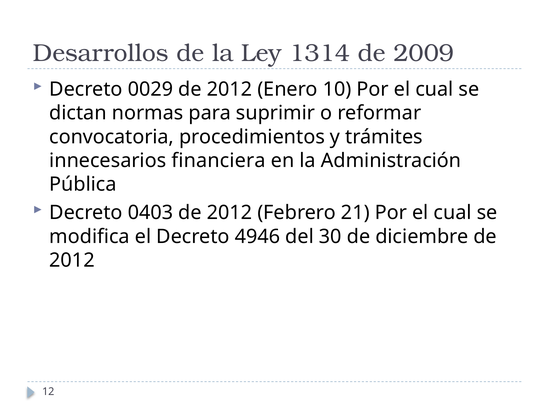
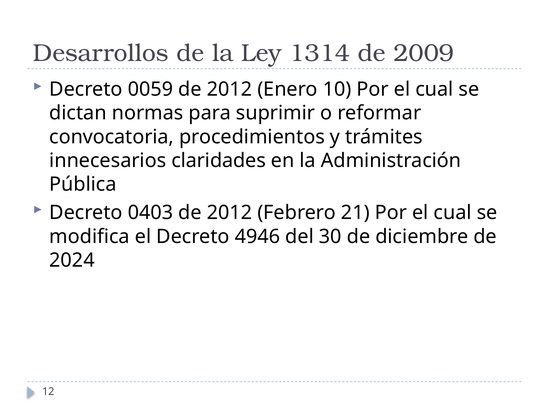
0029: 0029 -> 0059
financiera: financiera -> claridades
2012 at (72, 260): 2012 -> 2024
